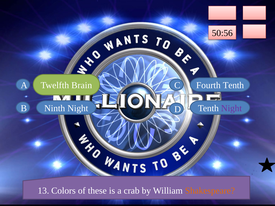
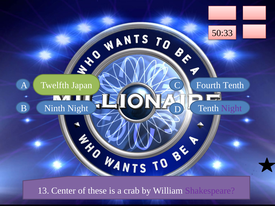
50:56: 50:56 -> 50:33
Brain: Brain -> Japan
Colors: Colors -> Center
Shakespeare colour: orange -> purple
